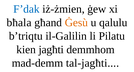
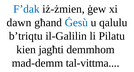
bħala: bħala -> dawn
Ġesù colour: orange -> blue
tal-jagħti: tal-jagħti -> tal-vittma
